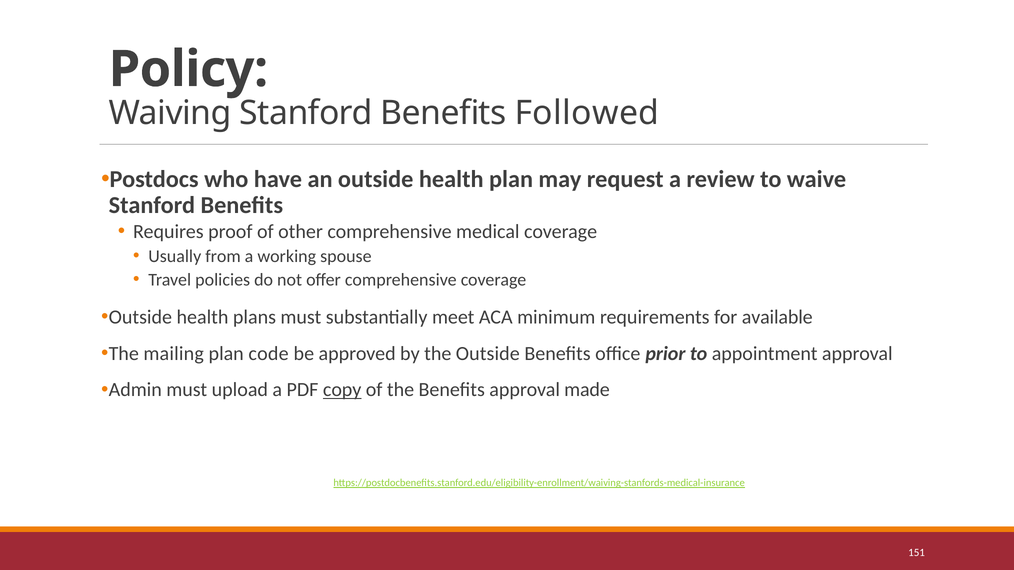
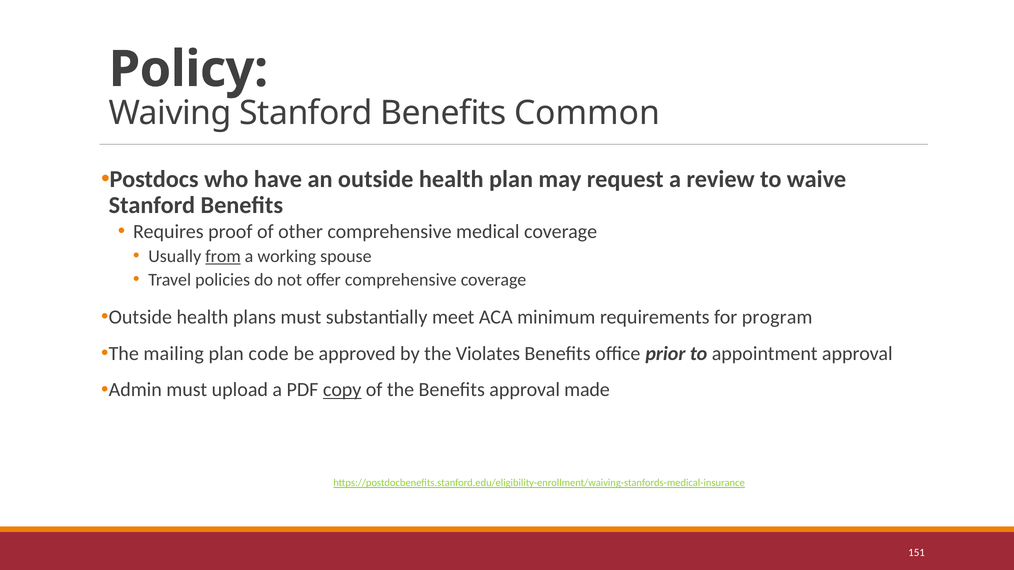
Followed: Followed -> Common
from underline: none -> present
available: available -> program
the Outside: Outside -> Violates
